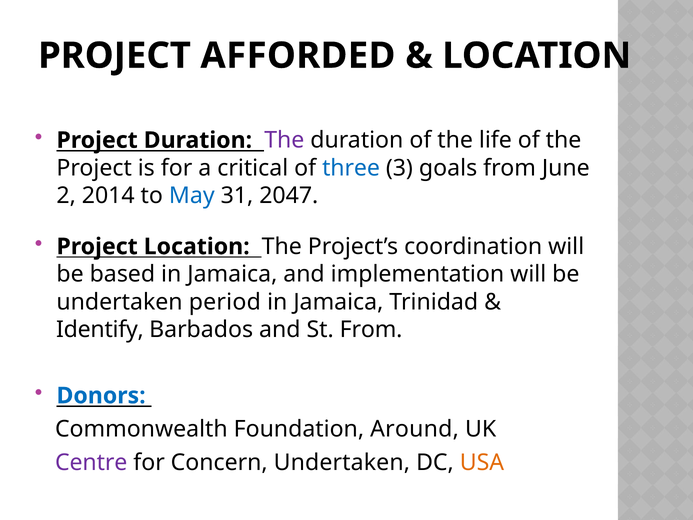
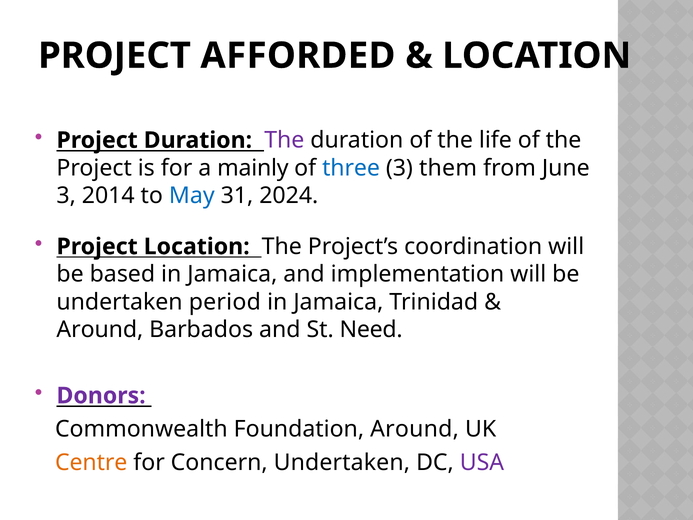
critical: critical -> mainly
goals: goals -> them
2 at (66, 196): 2 -> 3
2047: 2047 -> 2024
Identify at (100, 330): Identify -> Around
St From: From -> Need
Donors colour: blue -> purple
Centre colour: purple -> orange
USA colour: orange -> purple
